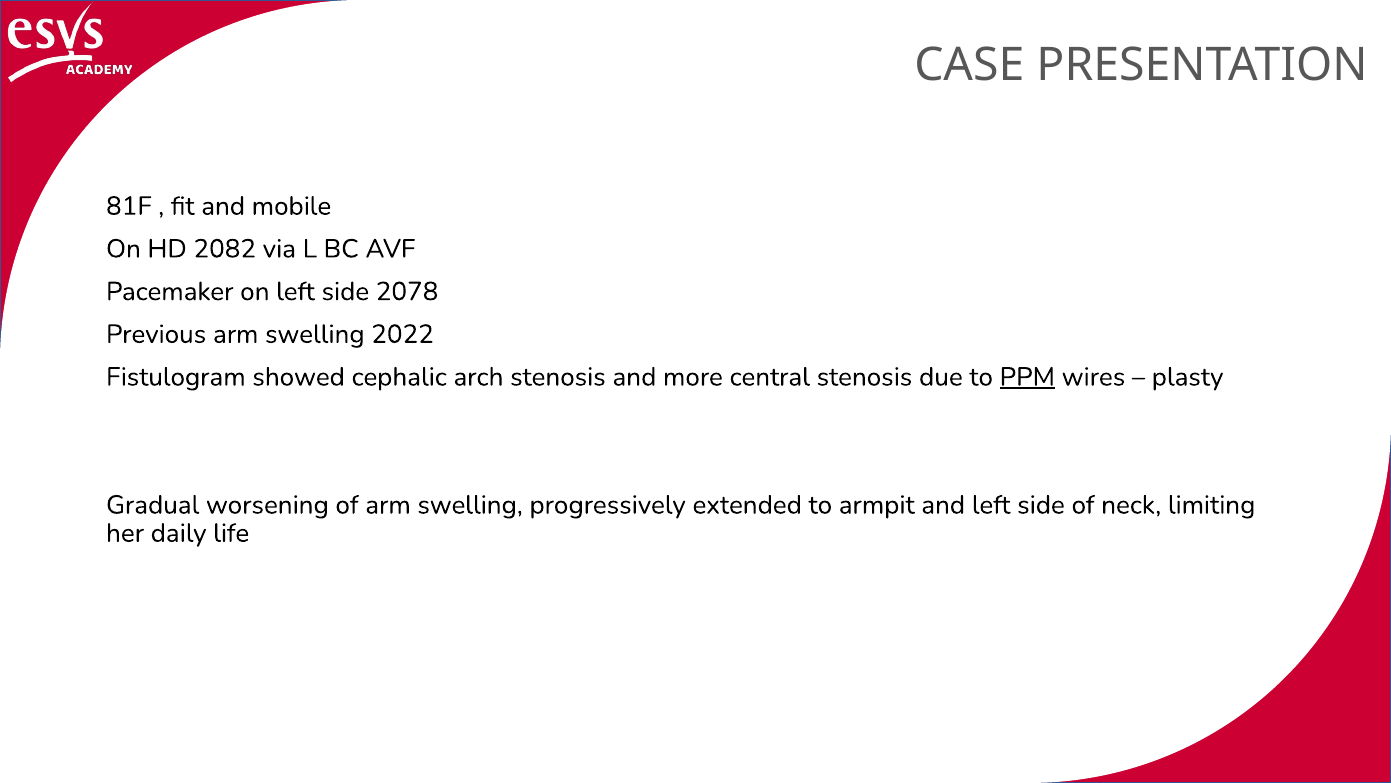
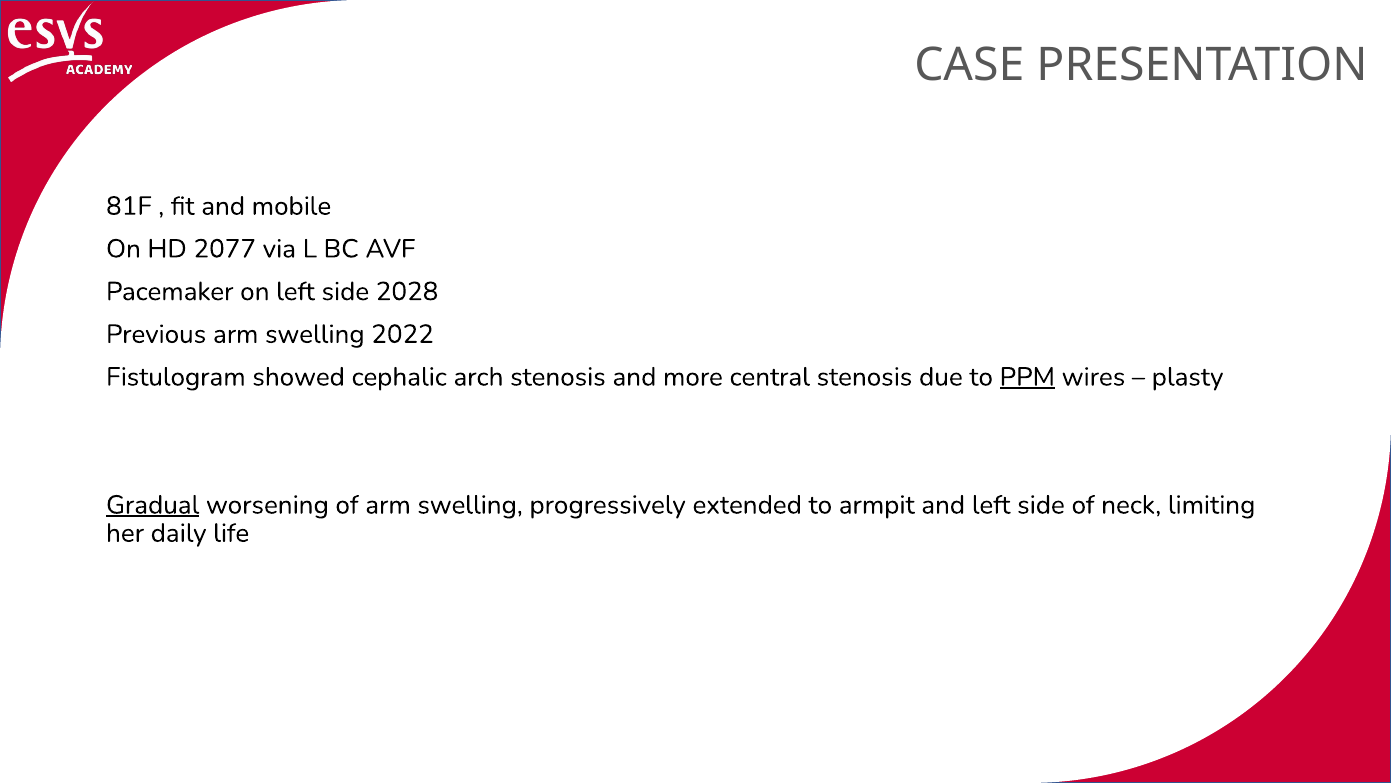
2082: 2082 -> 2077
2078: 2078 -> 2028
Gradual underline: none -> present
